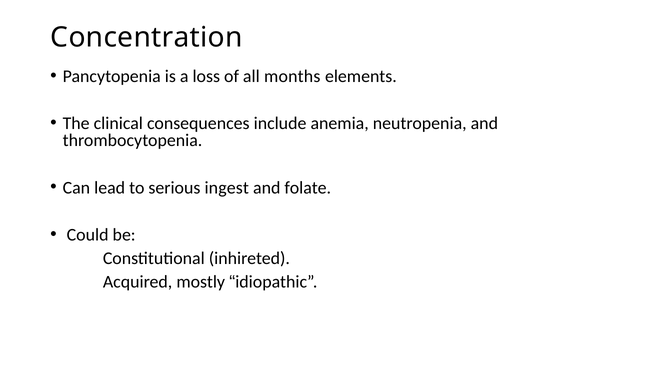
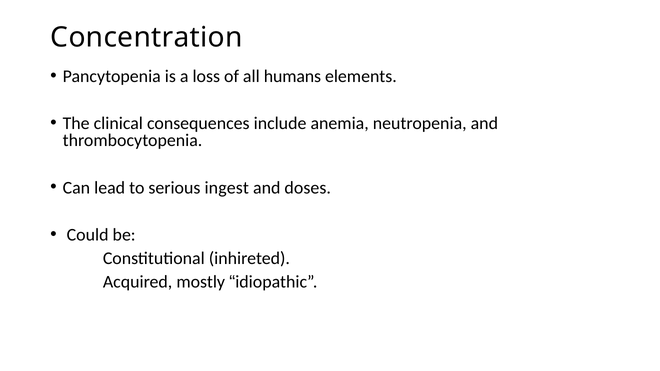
months: months -> humans
folate: folate -> doses
